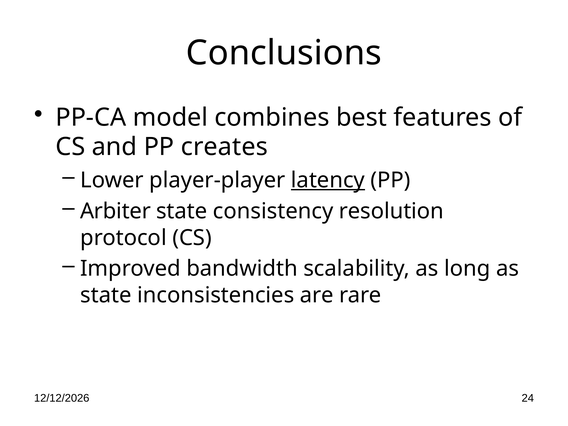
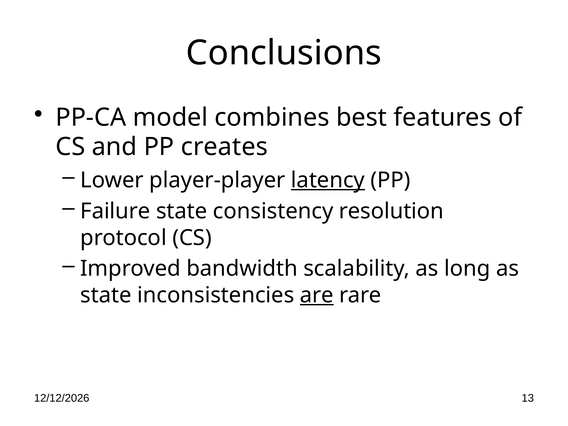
Arbiter: Arbiter -> Failure
are underline: none -> present
24: 24 -> 13
